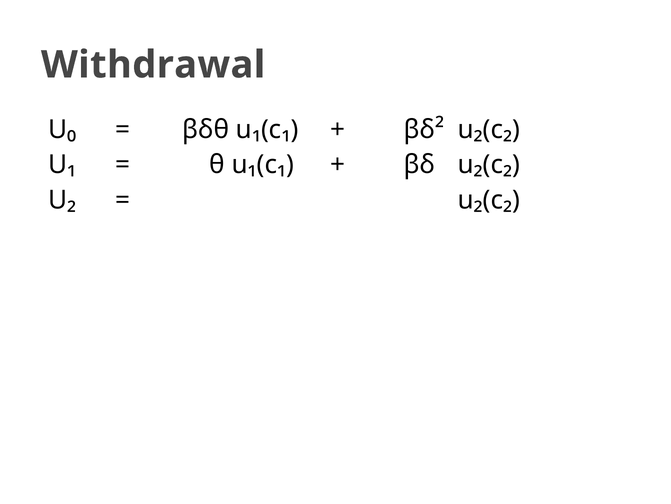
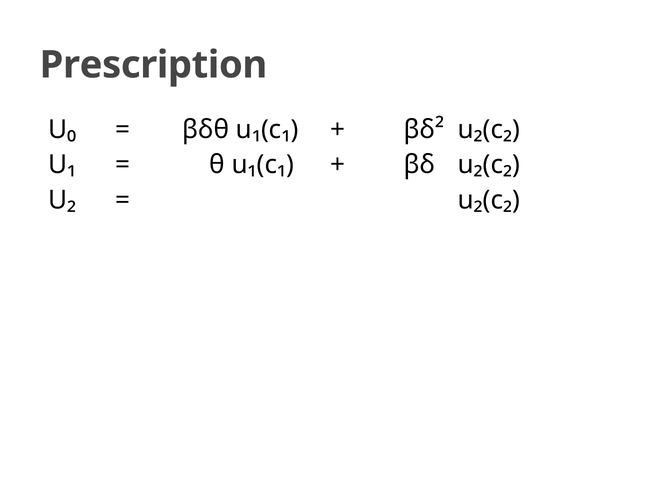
Withdrawal: Withdrawal -> Prescription
